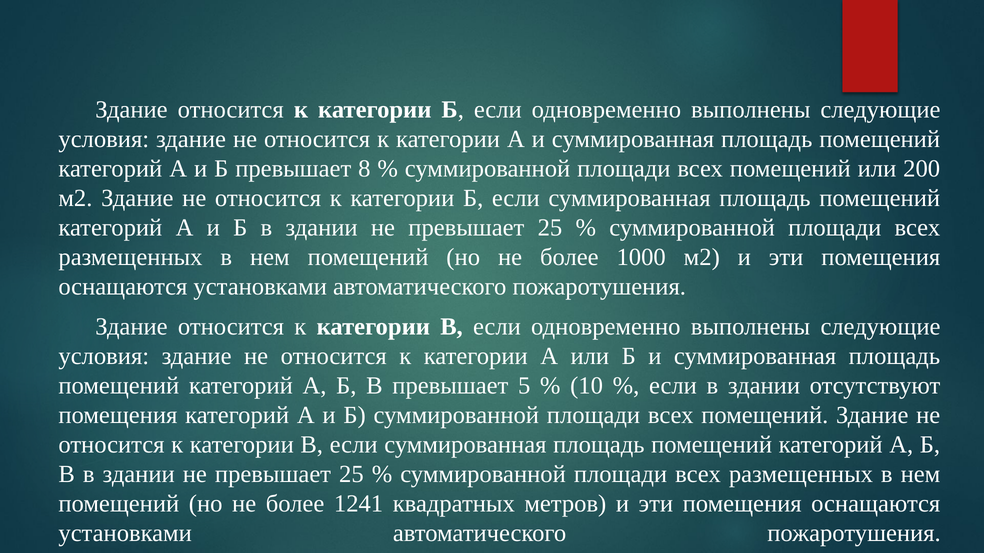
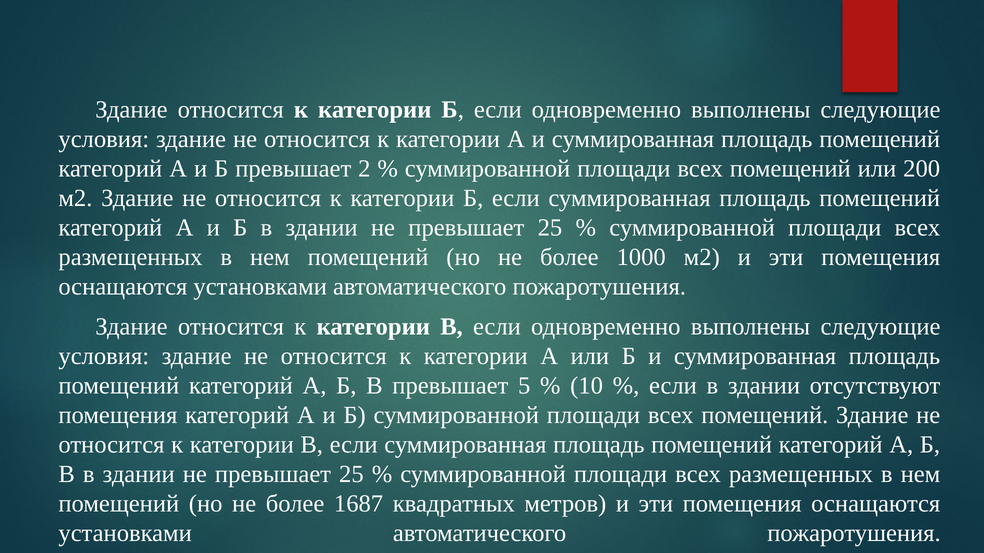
8: 8 -> 2
1241: 1241 -> 1687
